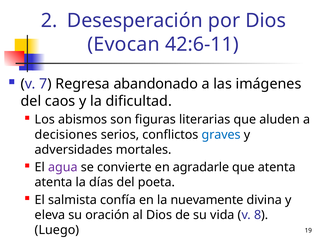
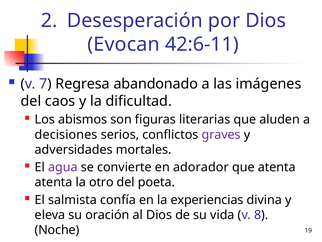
graves colour: blue -> purple
agradarle: agradarle -> adorador
días: días -> otro
nuevamente: nuevamente -> experiencias
Luego: Luego -> Noche
